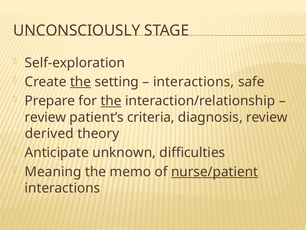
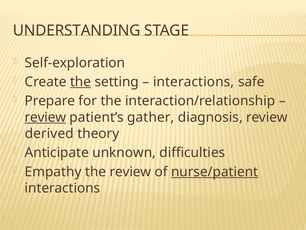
UNCONSCIOUSLY: UNCONSCIOUSLY -> UNDERSTANDING
the at (111, 101) underline: present -> none
review at (45, 117) underline: none -> present
criteria: criteria -> gather
Meaning: Meaning -> Empathy
the memo: memo -> review
